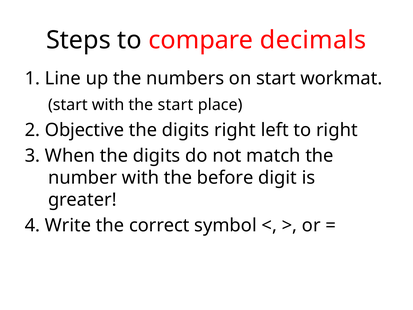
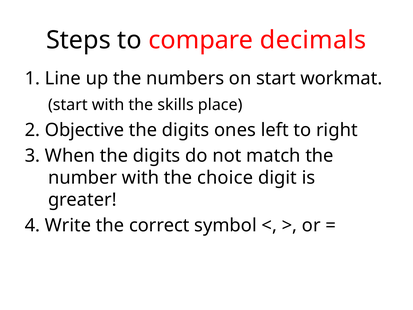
the start: start -> skills
digits right: right -> ones
before: before -> choice
